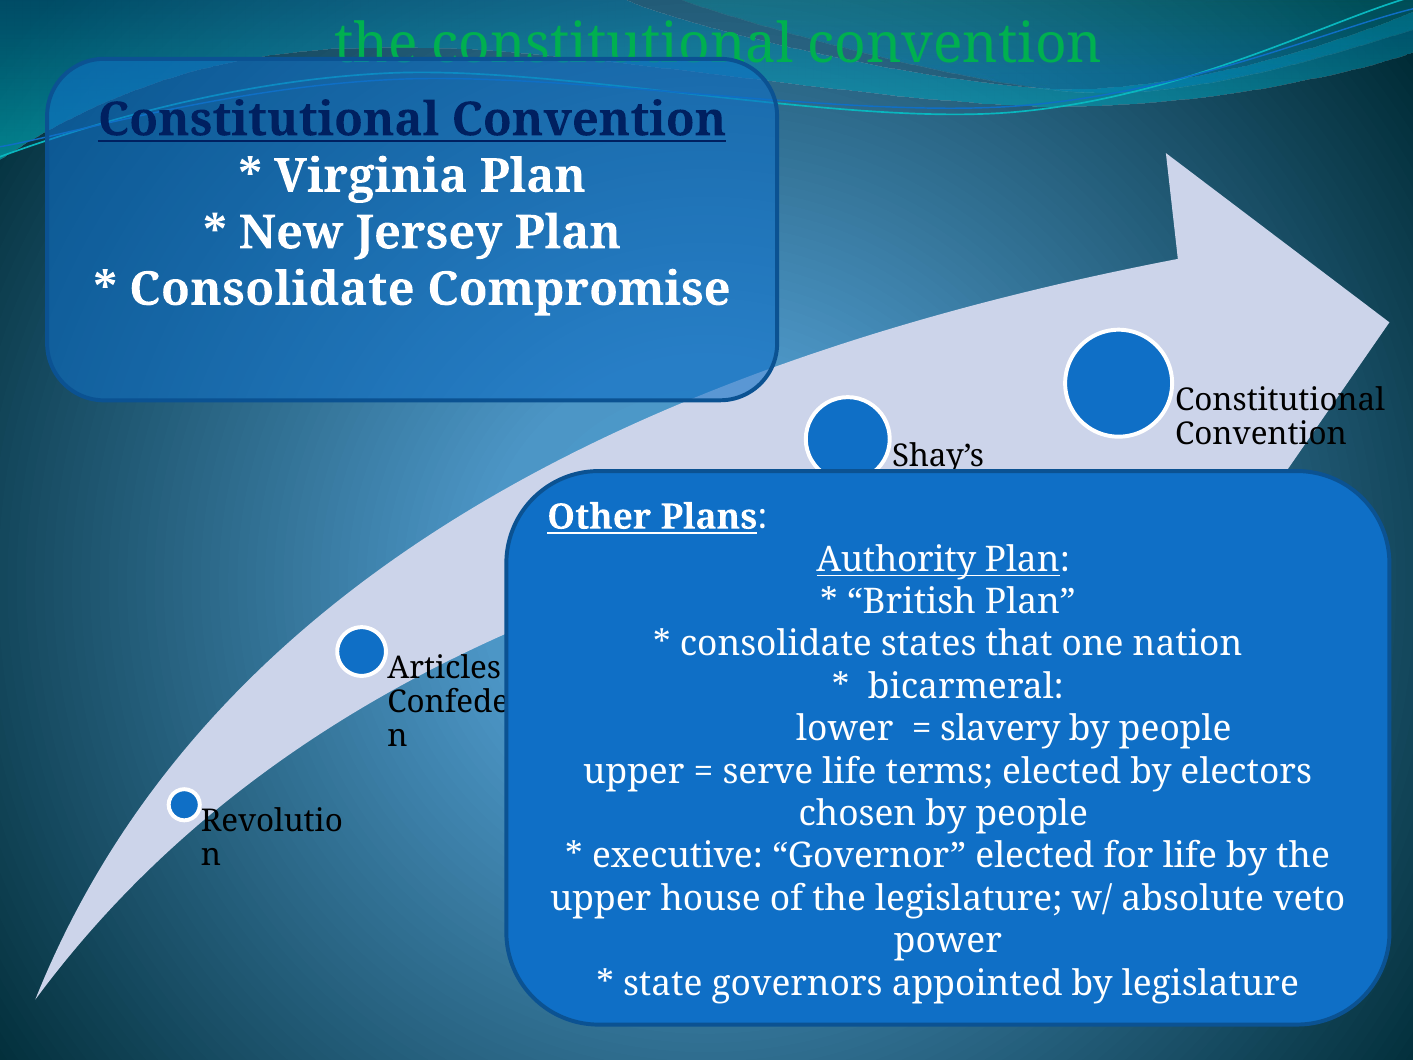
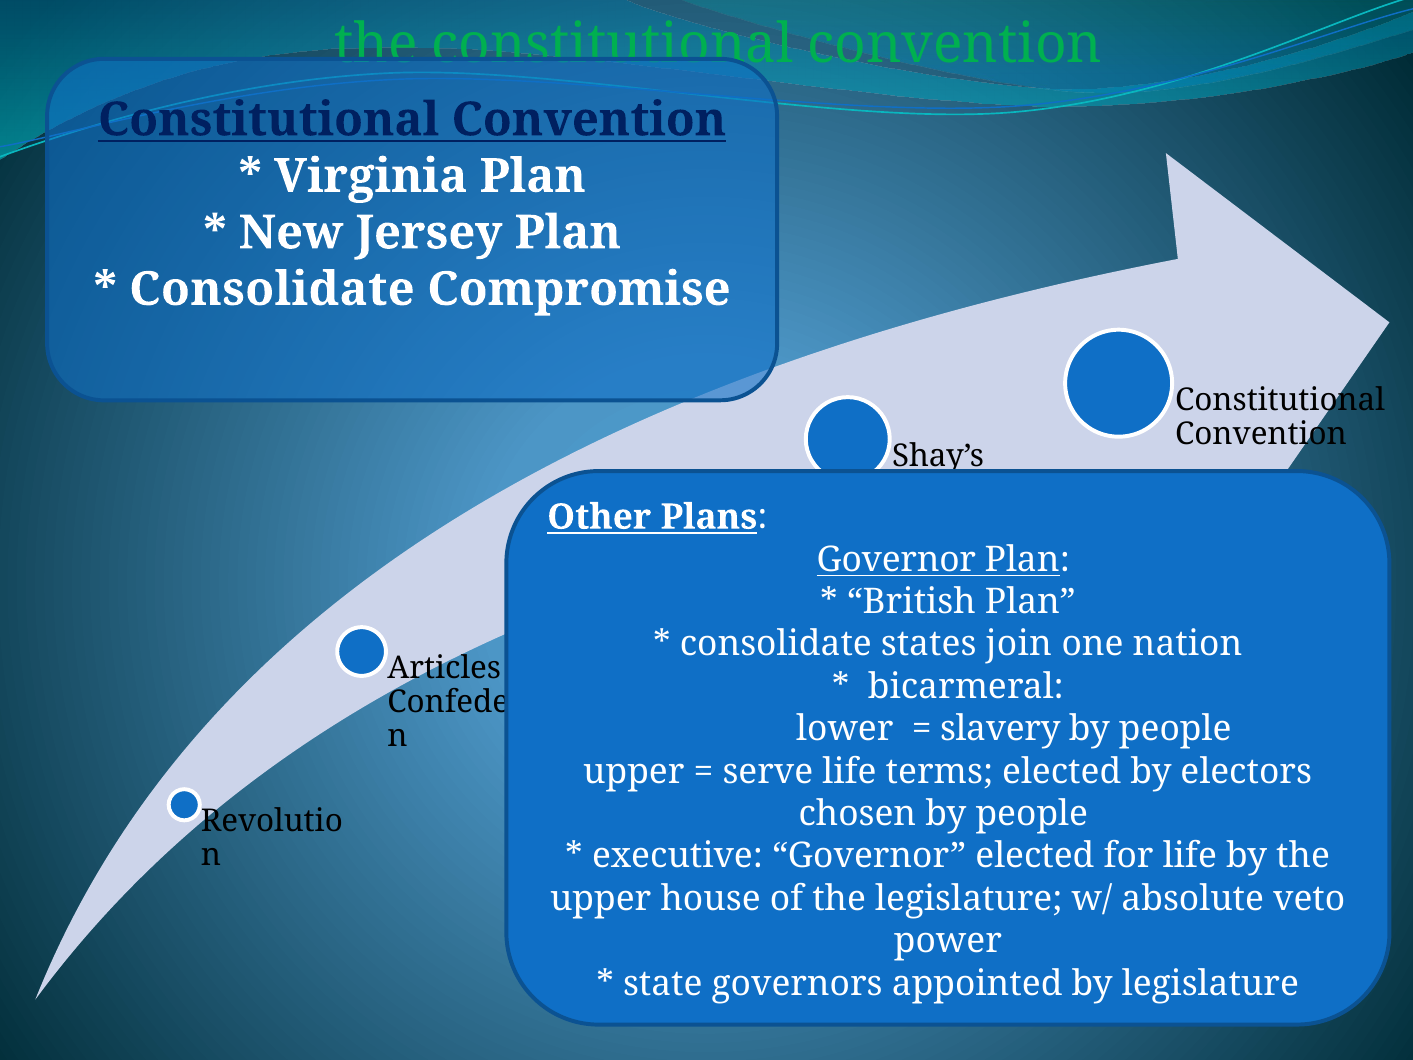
Authority at (896, 559): Authority -> Governor
that: that -> join
